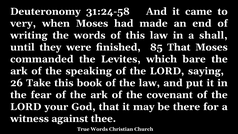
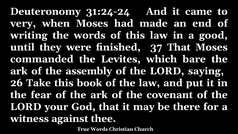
31:24-58: 31:24-58 -> 31:24-24
shall: shall -> good
85: 85 -> 37
speaking: speaking -> assembly
